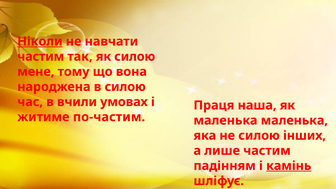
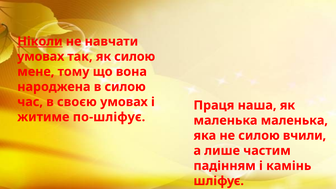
частим at (41, 57): частим -> умовах
вчили: вчили -> своєю
по-частим: по-частим -> по-шліфує
інших: інших -> вчили
камінь underline: present -> none
